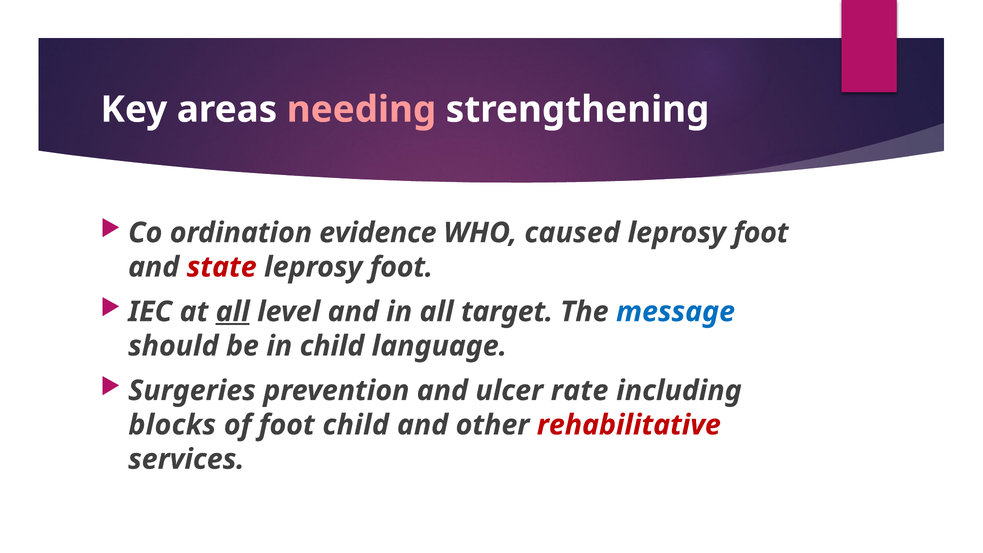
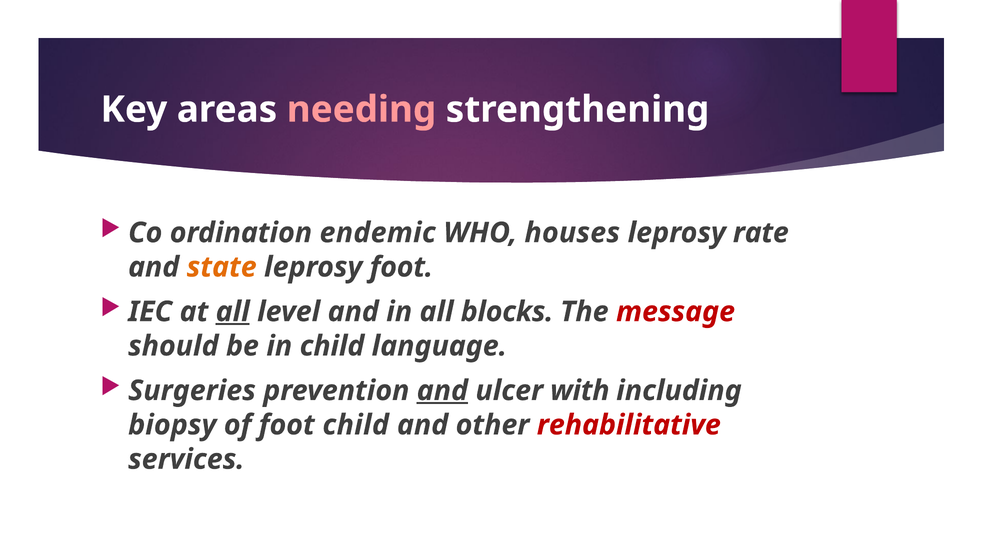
evidence: evidence -> endemic
caused: caused -> houses
foot at (761, 233): foot -> rate
state colour: red -> orange
target: target -> blocks
message colour: blue -> red
and at (442, 391) underline: none -> present
rate: rate -> with
blocks: blocks -> biopsy
